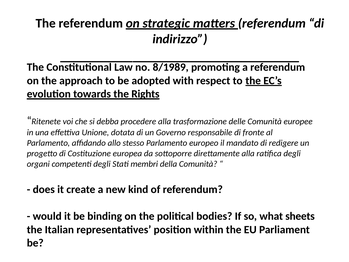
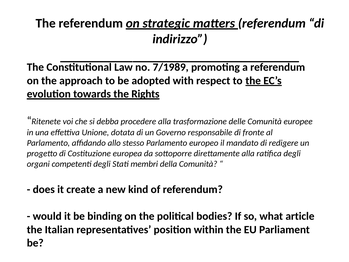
8/1989: 8/1989 -> 7/1989
sheets: sheets -> article
